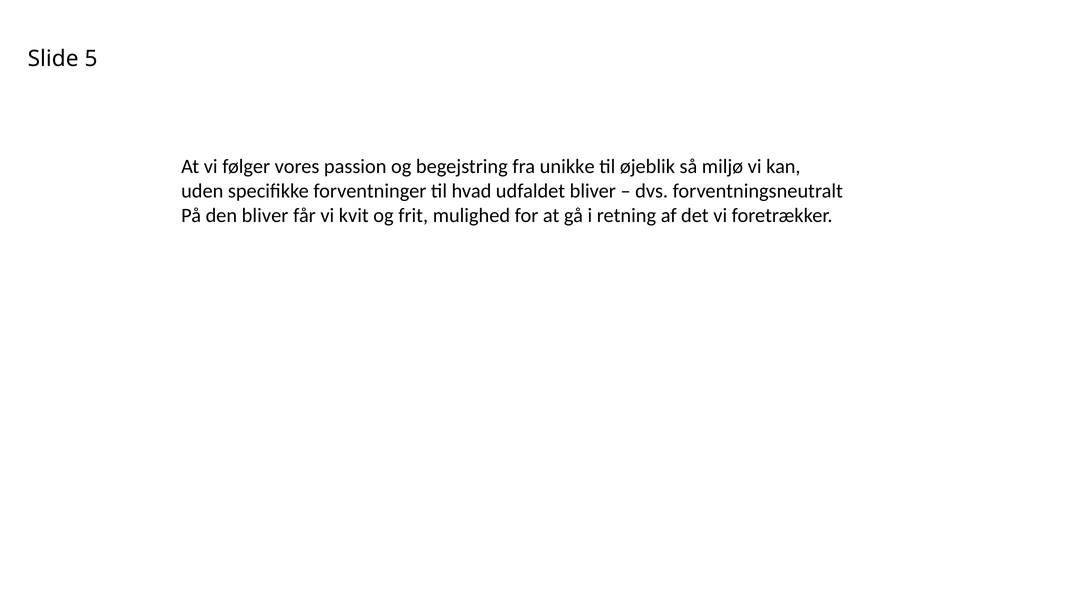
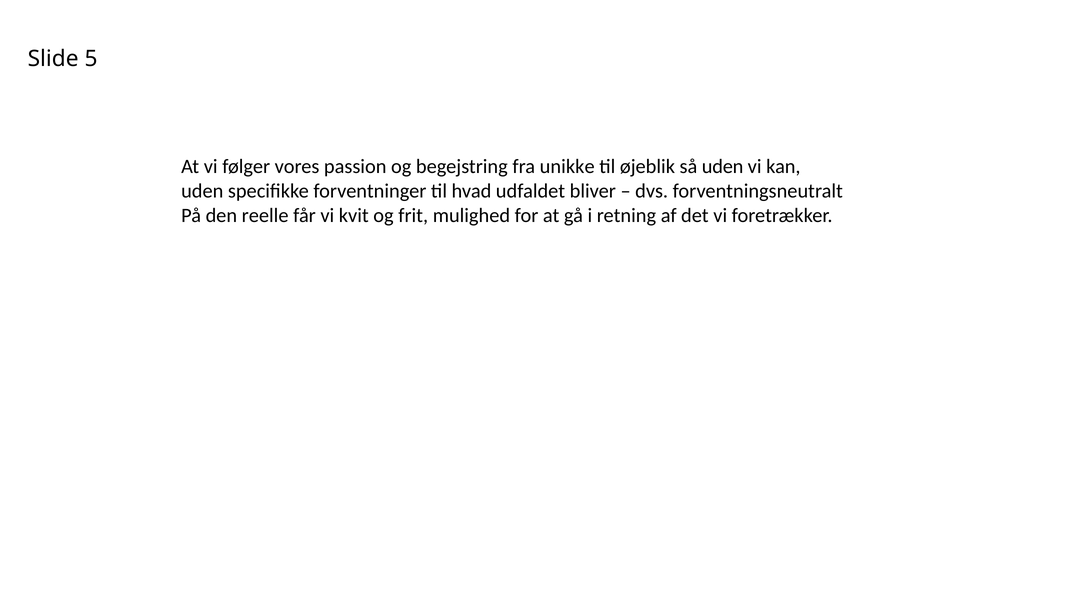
så miljø: miljø -> uden
den bliver: bliver -> reelle
